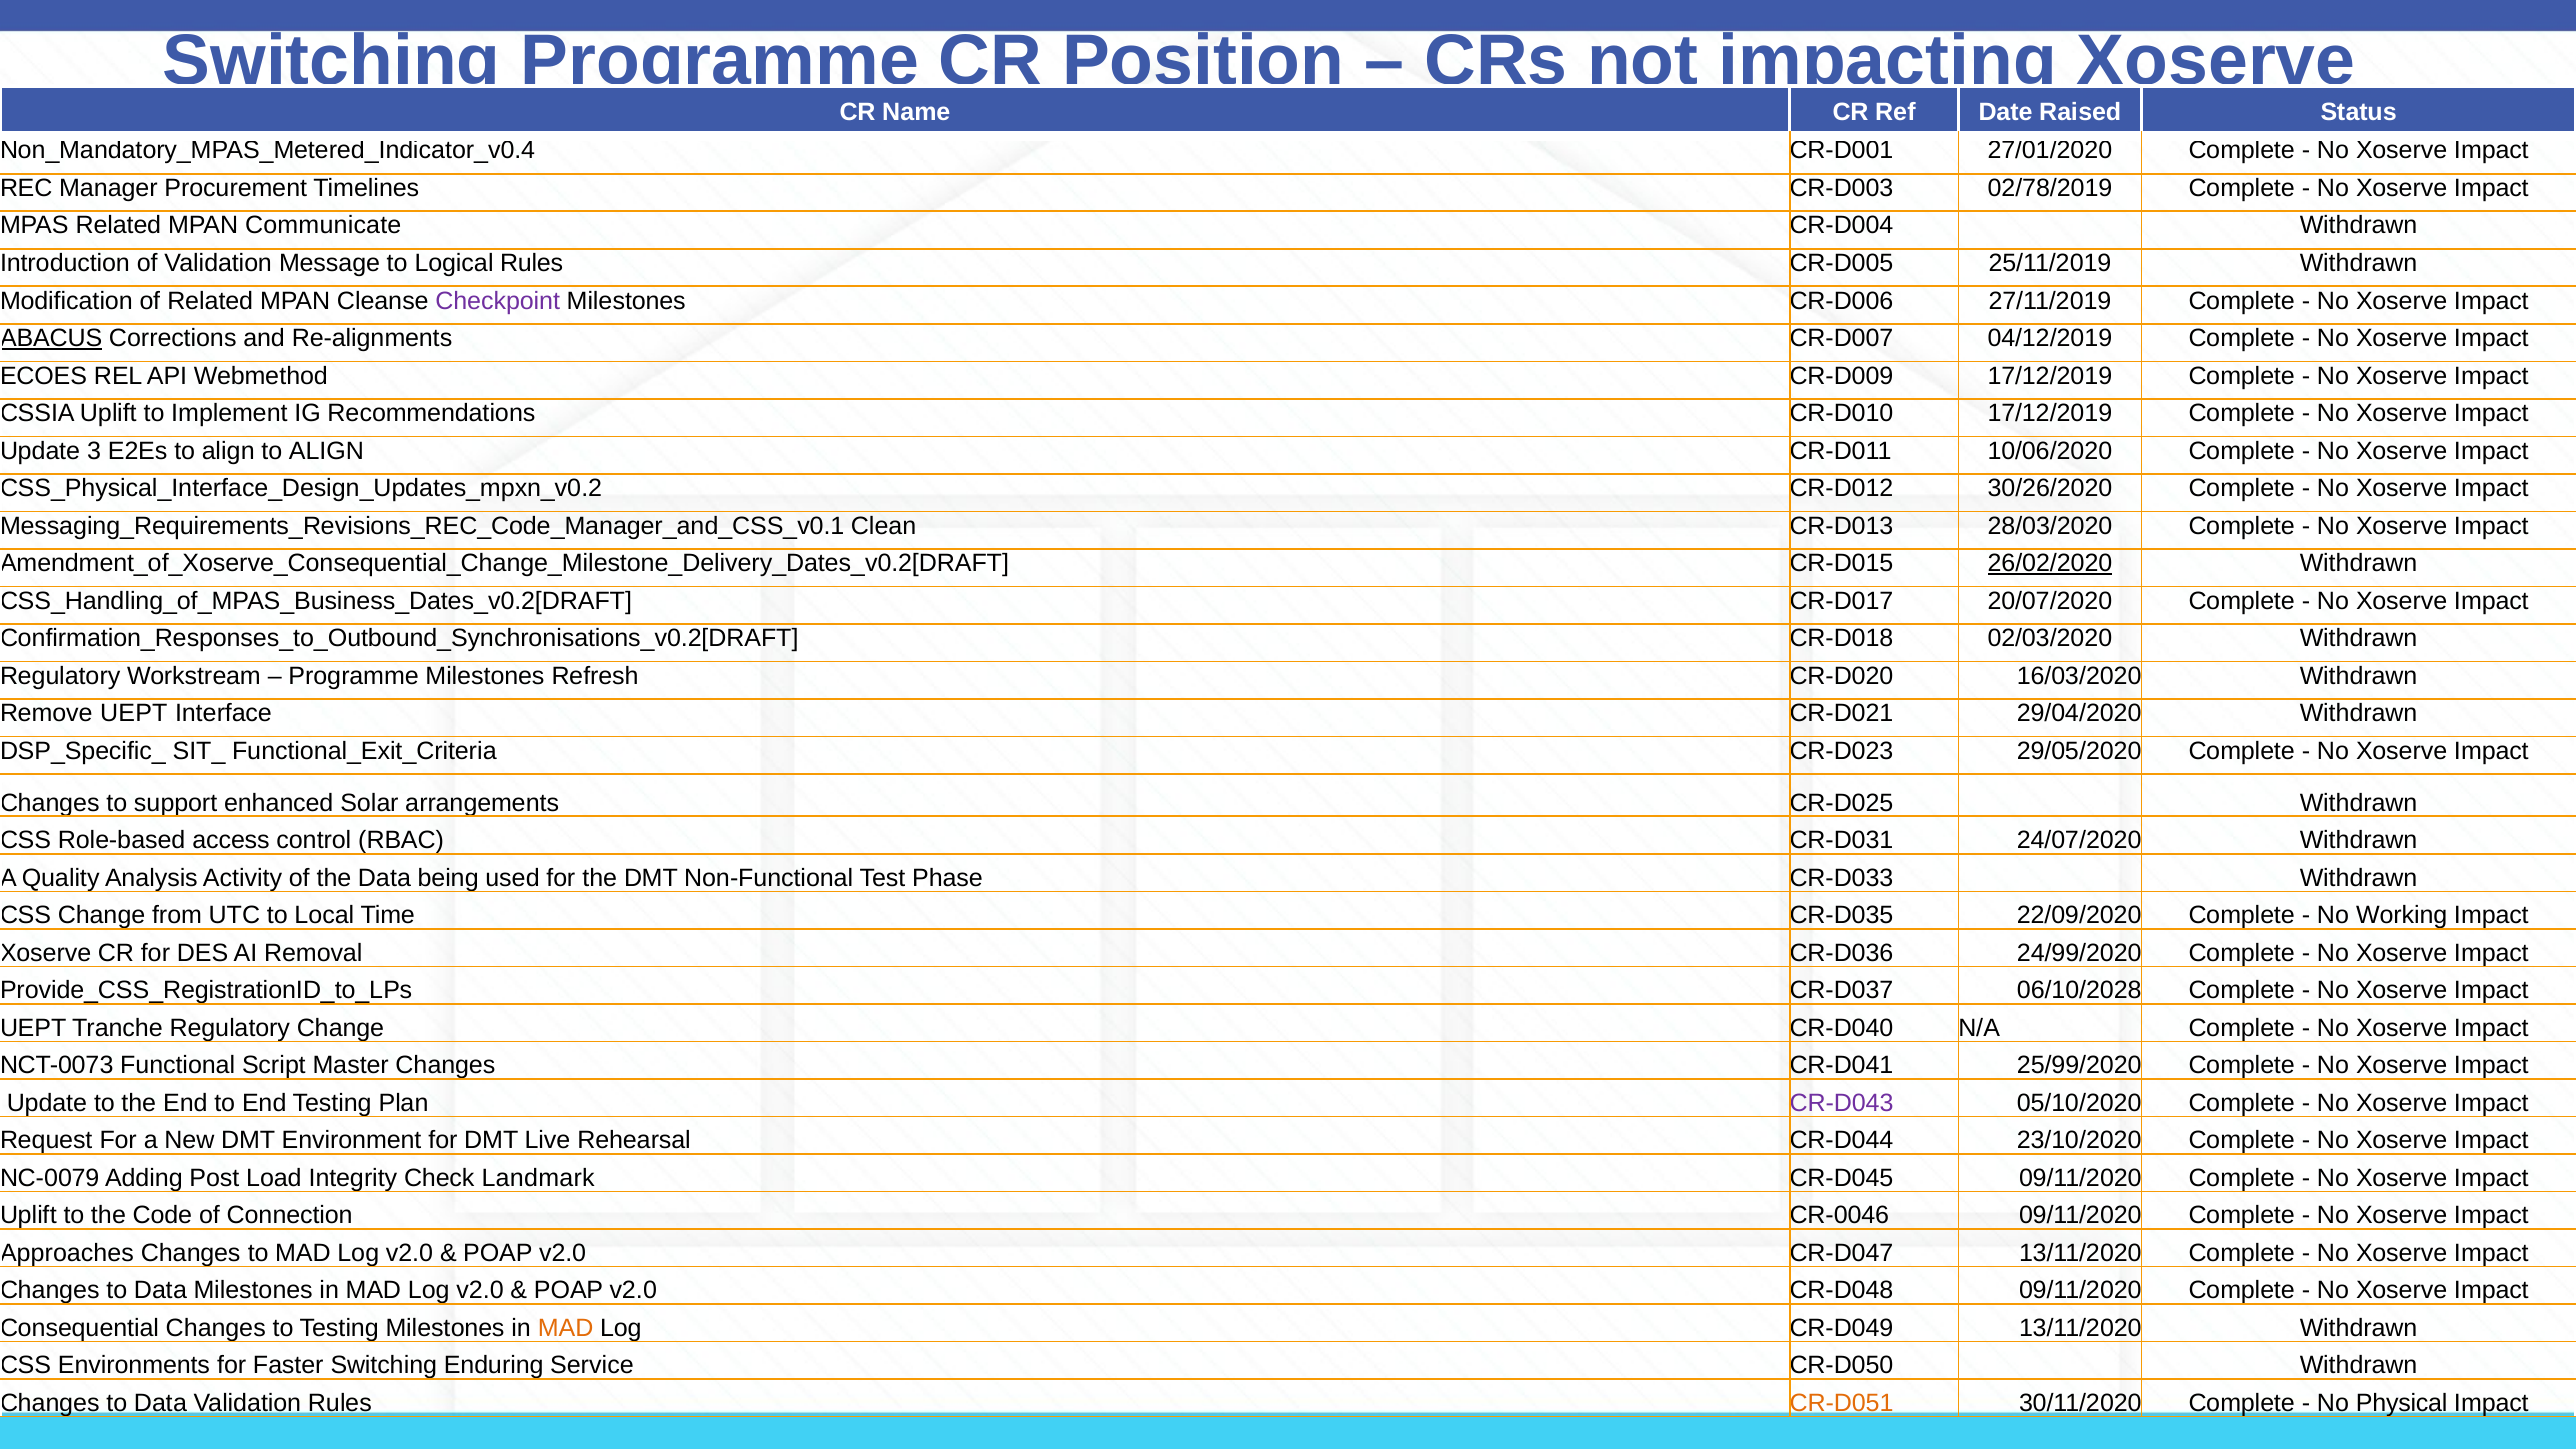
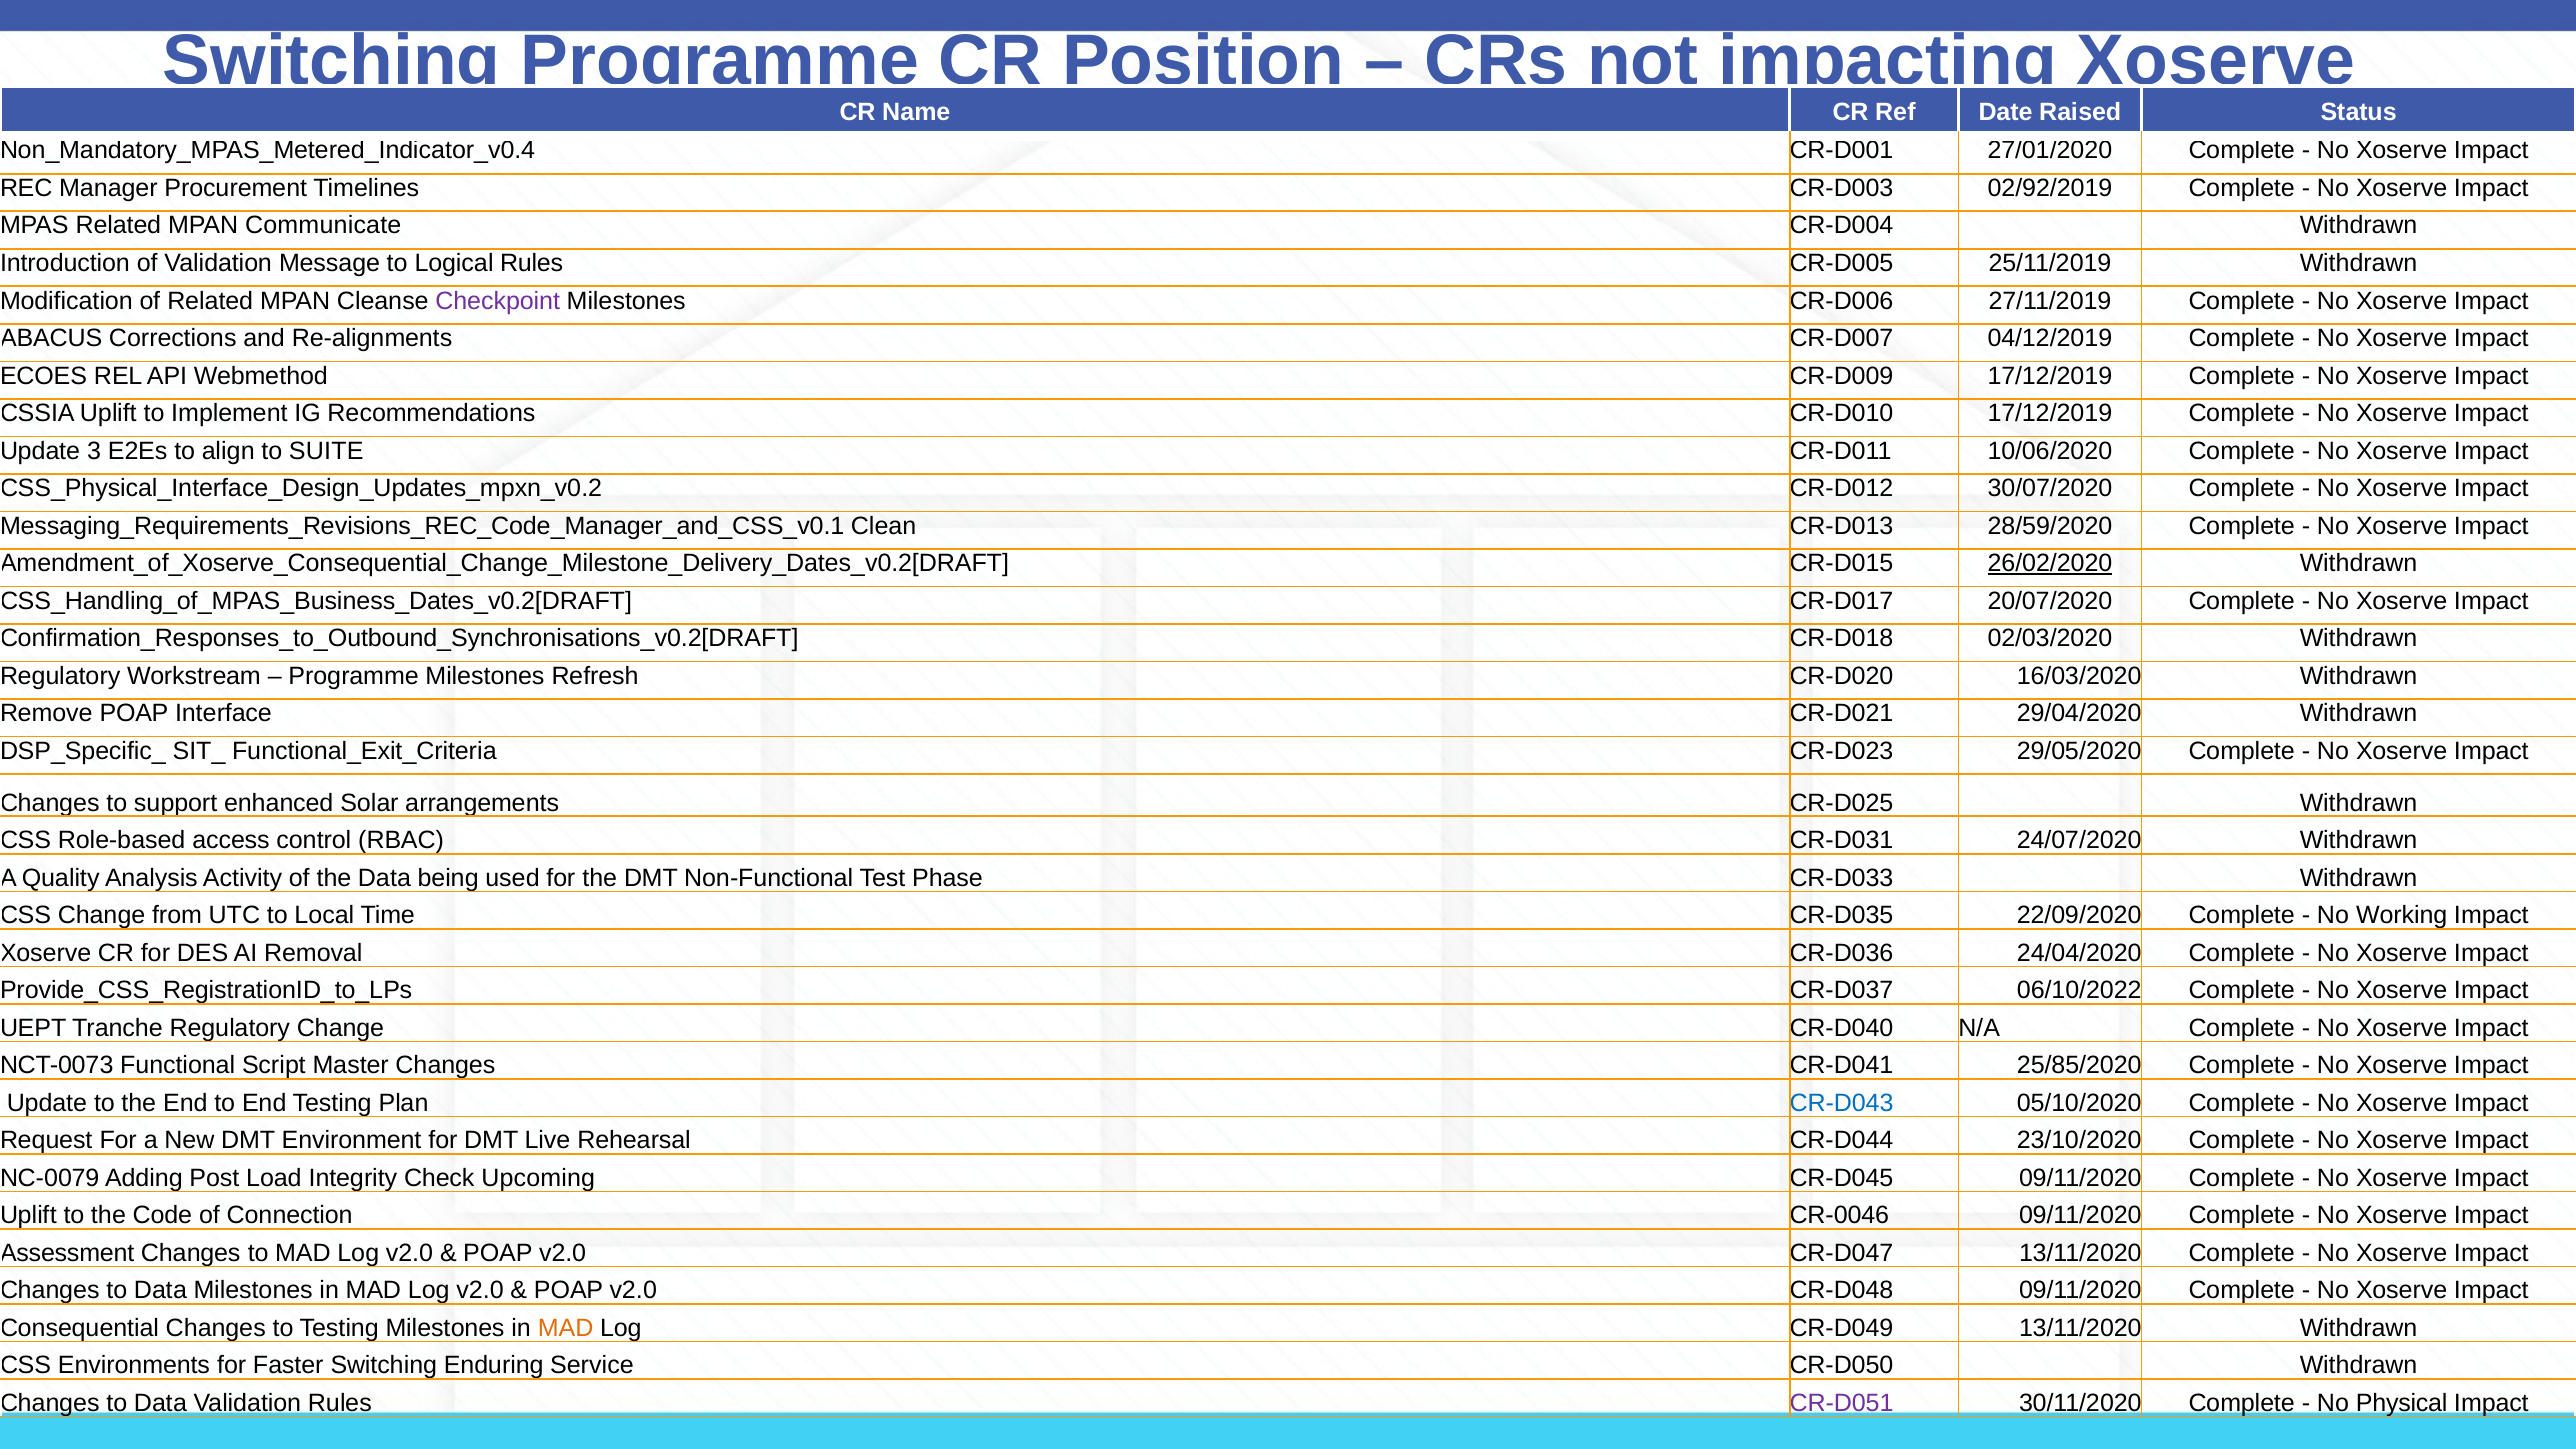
02/78/2019: 02/78/2019 -> 02/92/2019
ABACUS underline: present -> none
align to ALIGN: ALIGN -> SUITE
30/26/2020: 30/26/2020 -> 30/07/2020
28/03/2020: 28/03/2020 -> 28/59/2020
Remove UEPT: UEPT -> POAP
24/99/2020: 24/99/2020 -> 24/04/2020
06/10/2028: 06/10/2028 -> 06/10/2022
25/99/2020: 25/99/2020 -> 25/85/2020
CR-D043 colour: purple -> blue
Landmark: Landmark -> Upcoming
Approaches: Approaches -> Assessment
CR-D051 colour: orange -> purple
